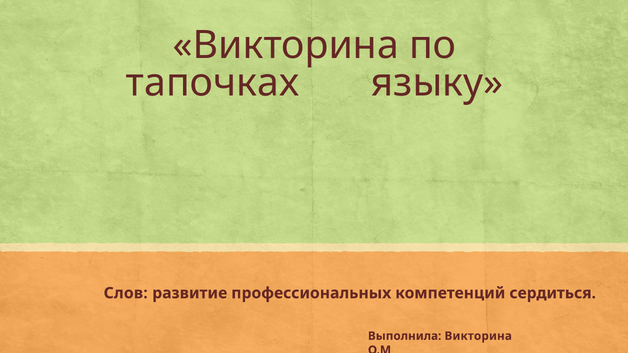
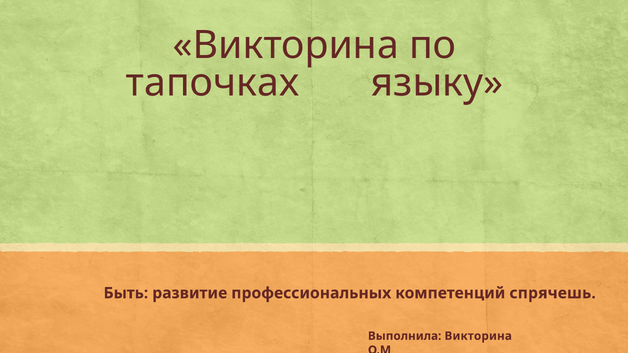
Слов: Слов -> Быть
сердиться: сердиться -> спрячешь
